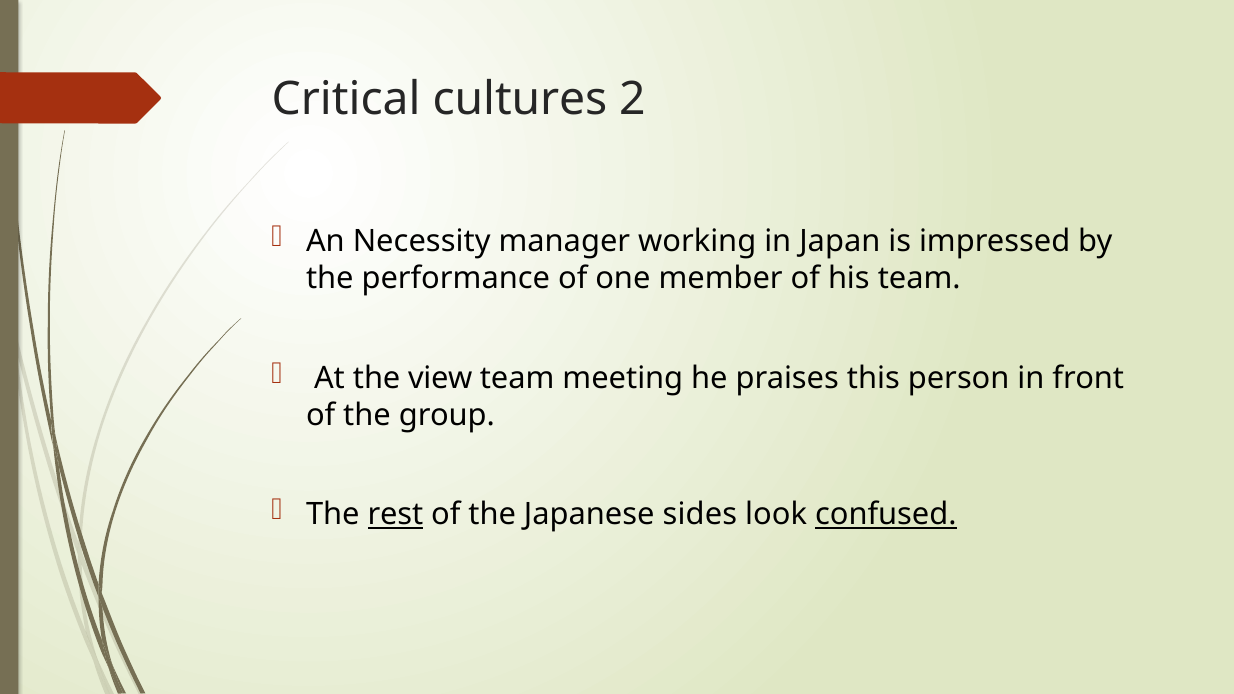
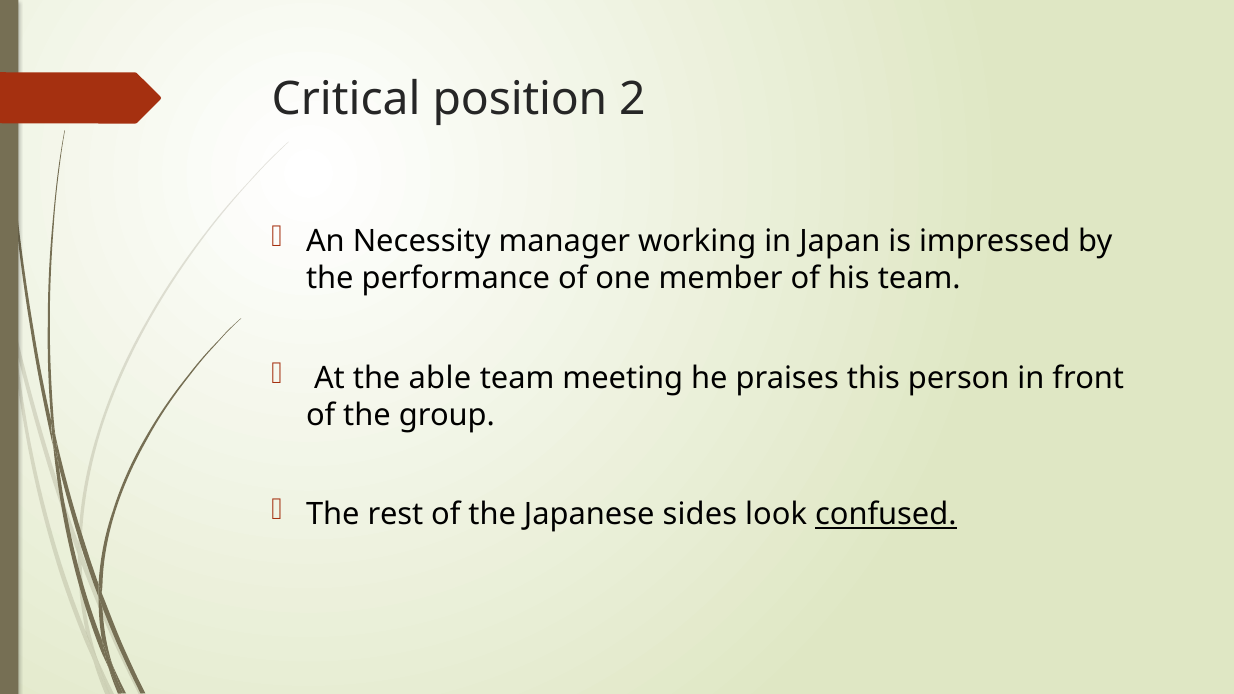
cultures: cultures -> position
view: view -> able
rest underline: present -> none
